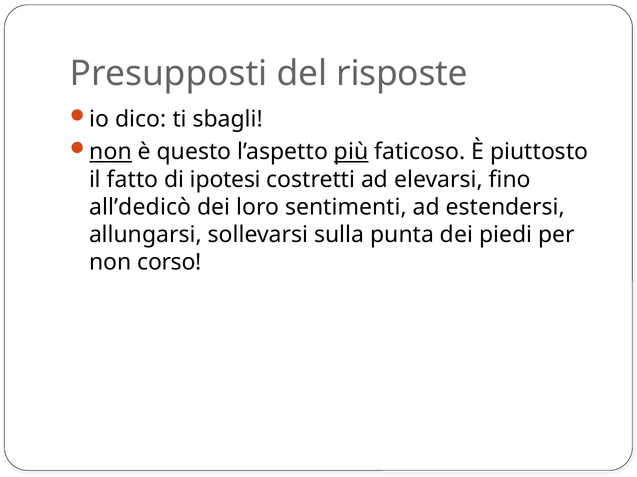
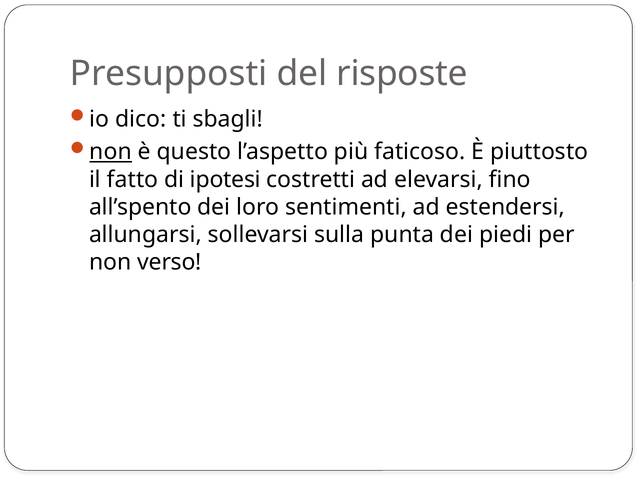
più underline: present -> none
all’dedicò: all’dedicò -> all’spento
corso: corso -> verso
